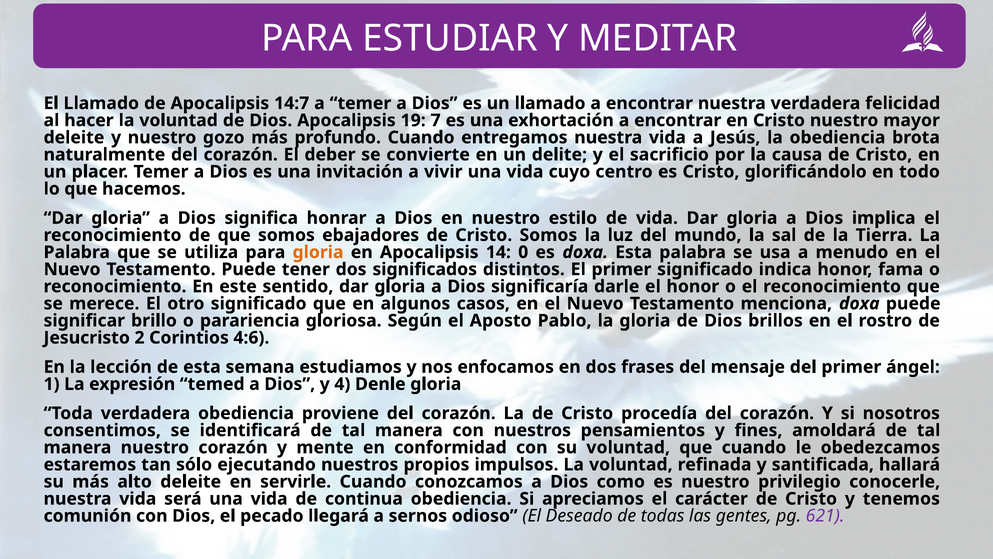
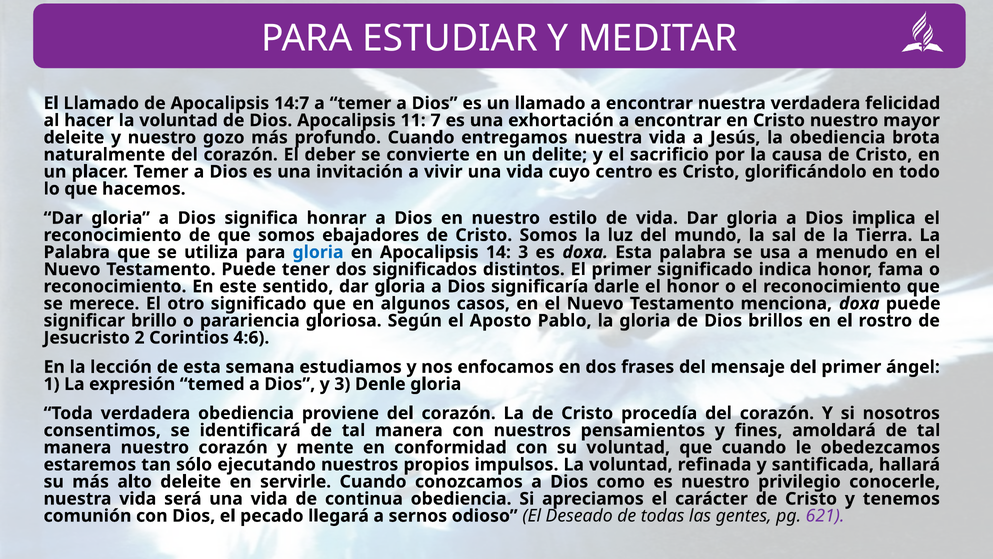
19: 19 -> 11
gloria at (318, 252) colour: orange -> blue
14 0: 0 -> 3
y 4: 4 -> 3
